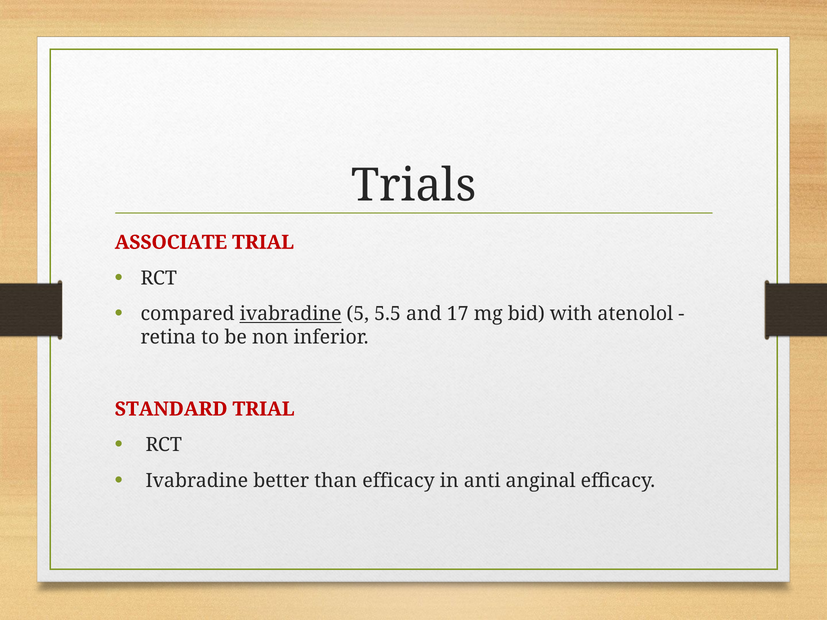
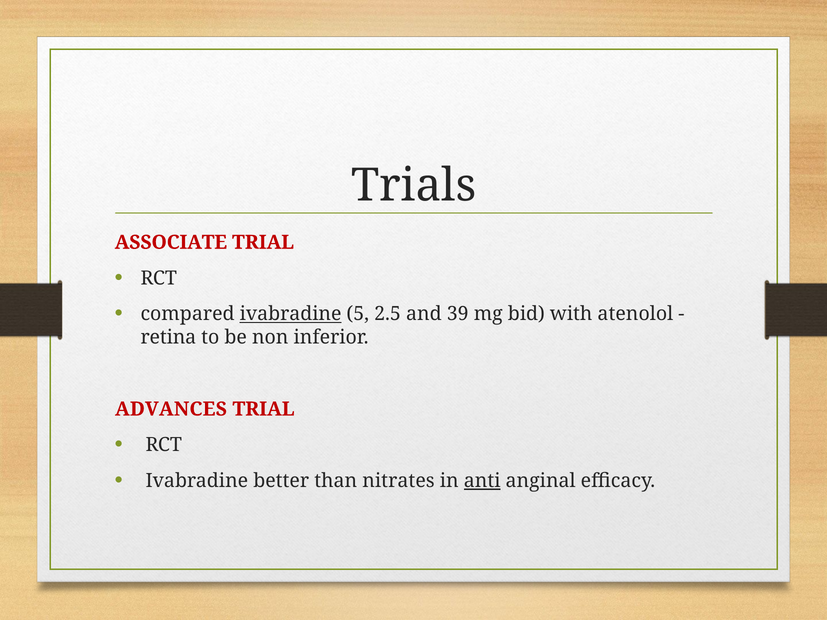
5.5: 5.5 -> 2.5
17: 17 -> 39
STANDARD: STANDARD -> ADVANCES
than efficacy: efficacy -> nitrates
anti underline: none -> present
